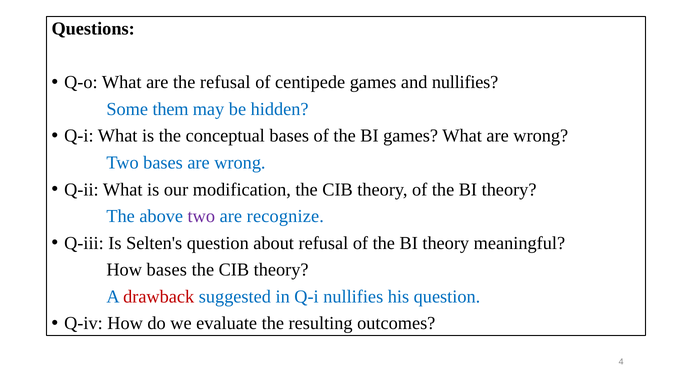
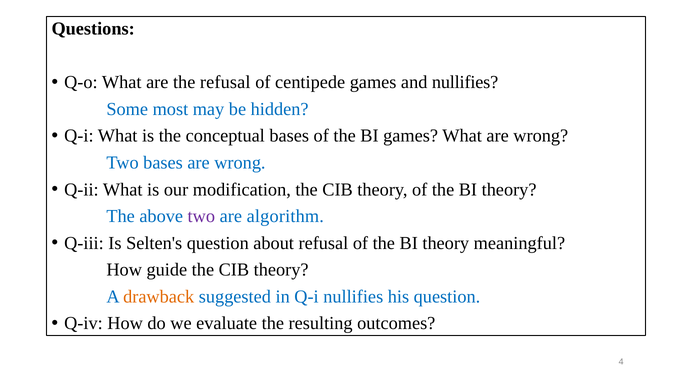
them: them -> most
recognize: recognize -> algorithm
How bases: bases -> guide
drawback colour: red -> orange
